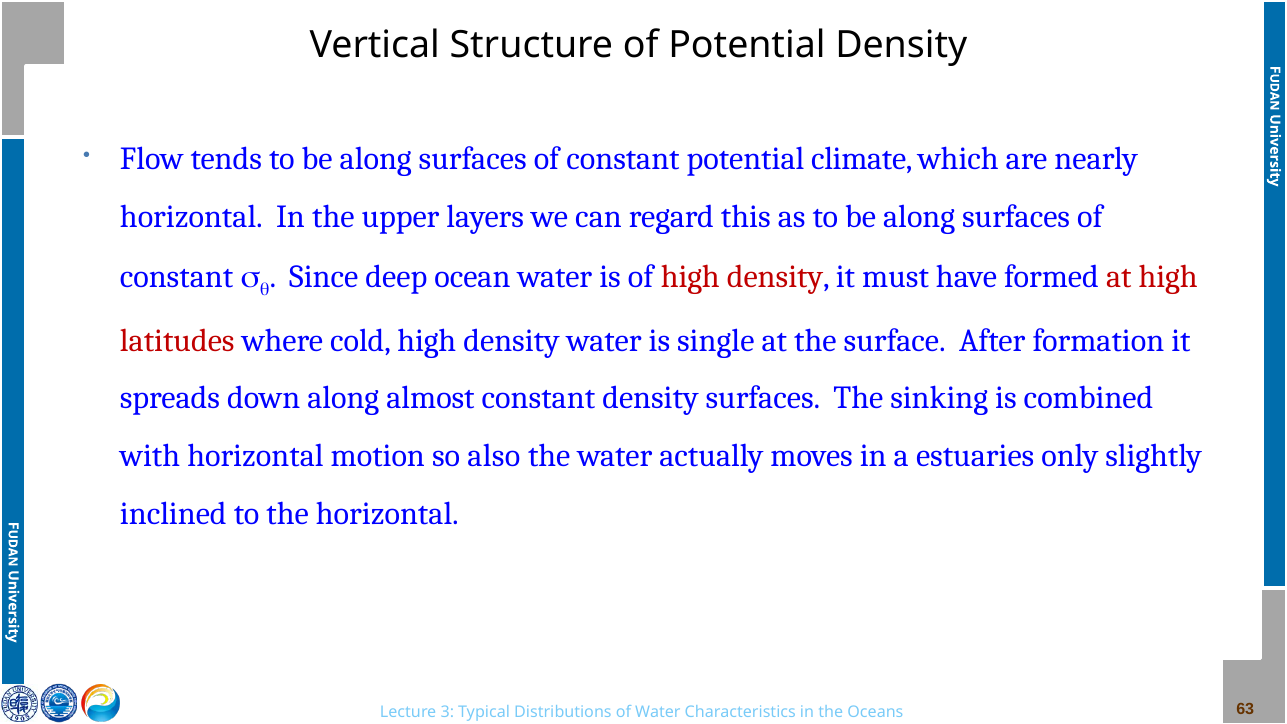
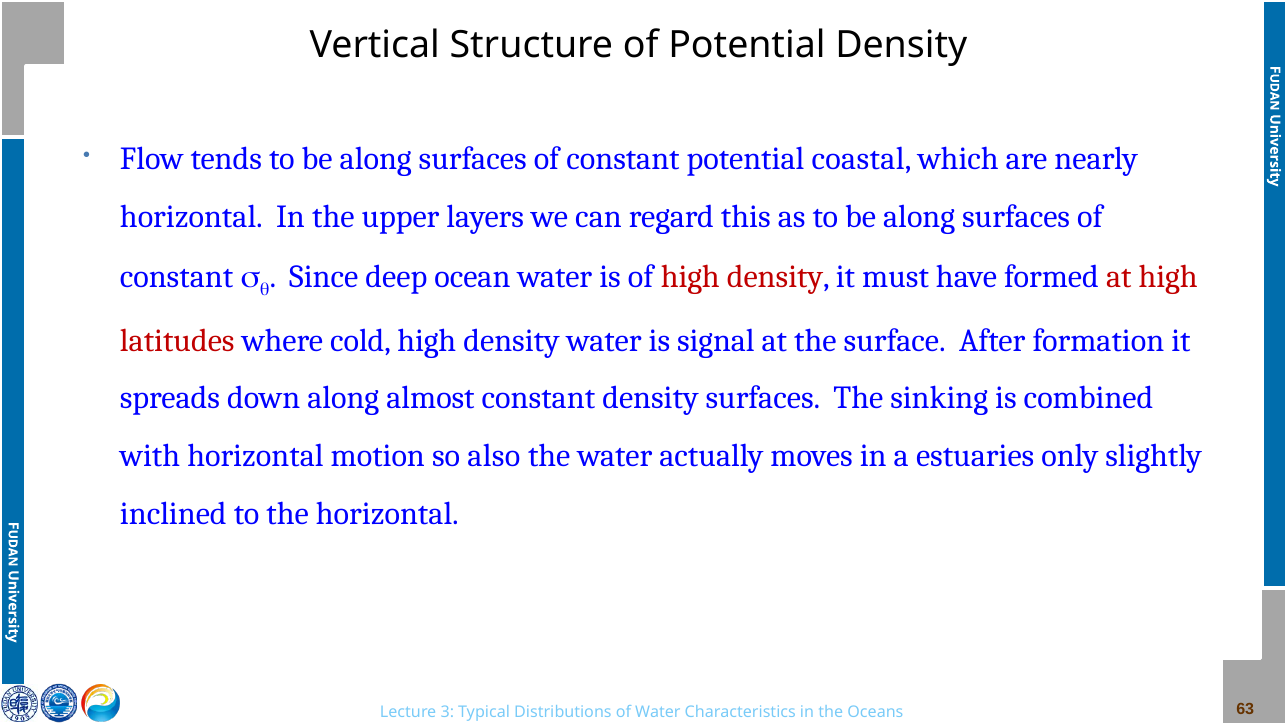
climate: climate -> coastal
single: single -> signal
